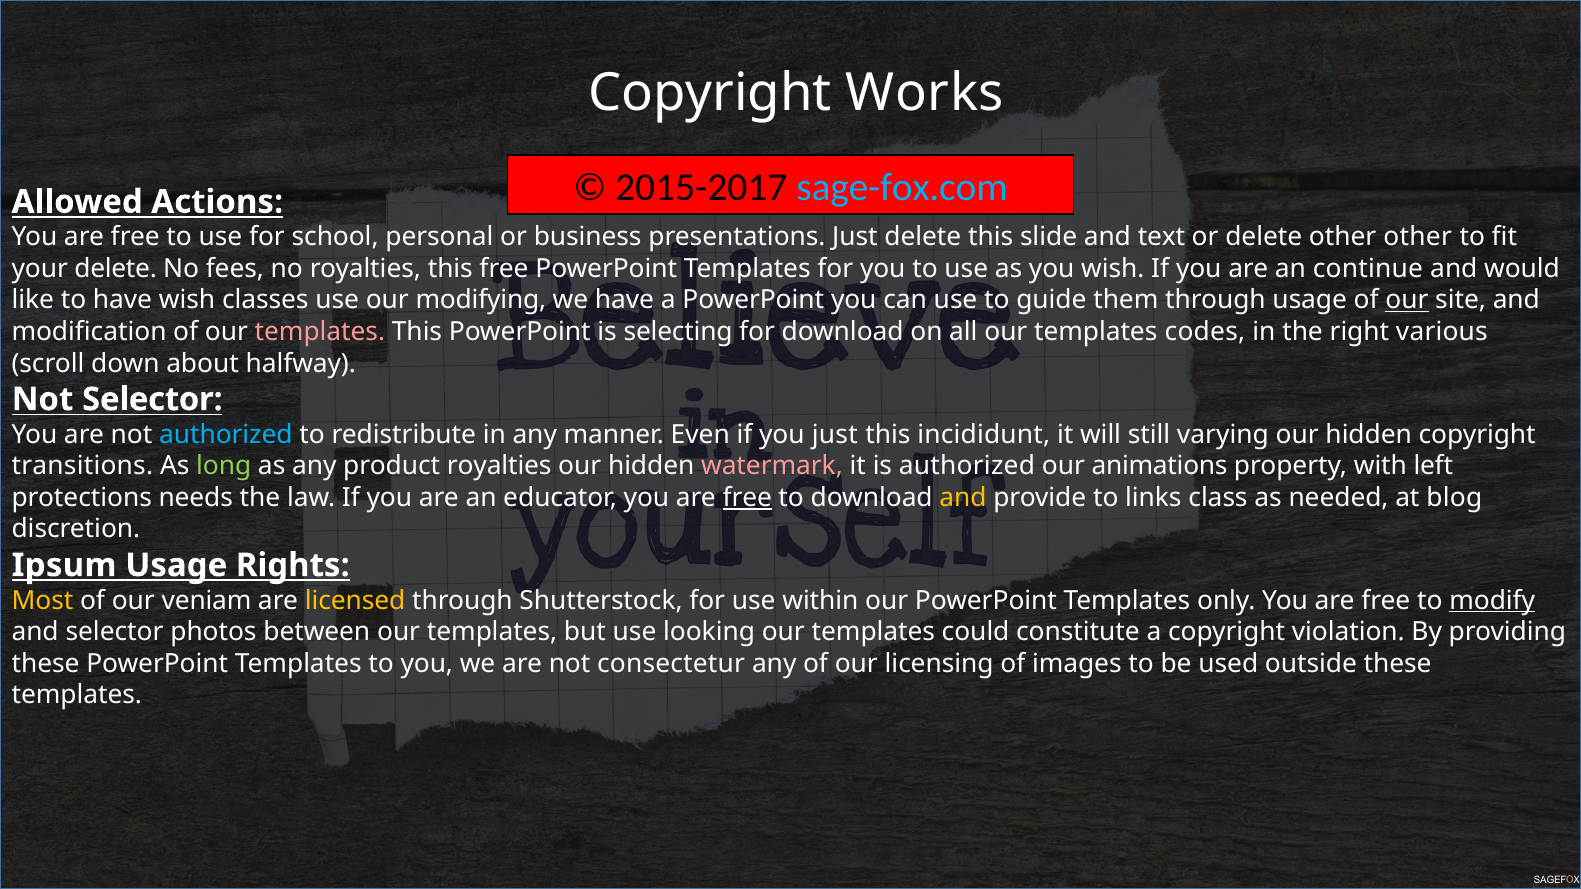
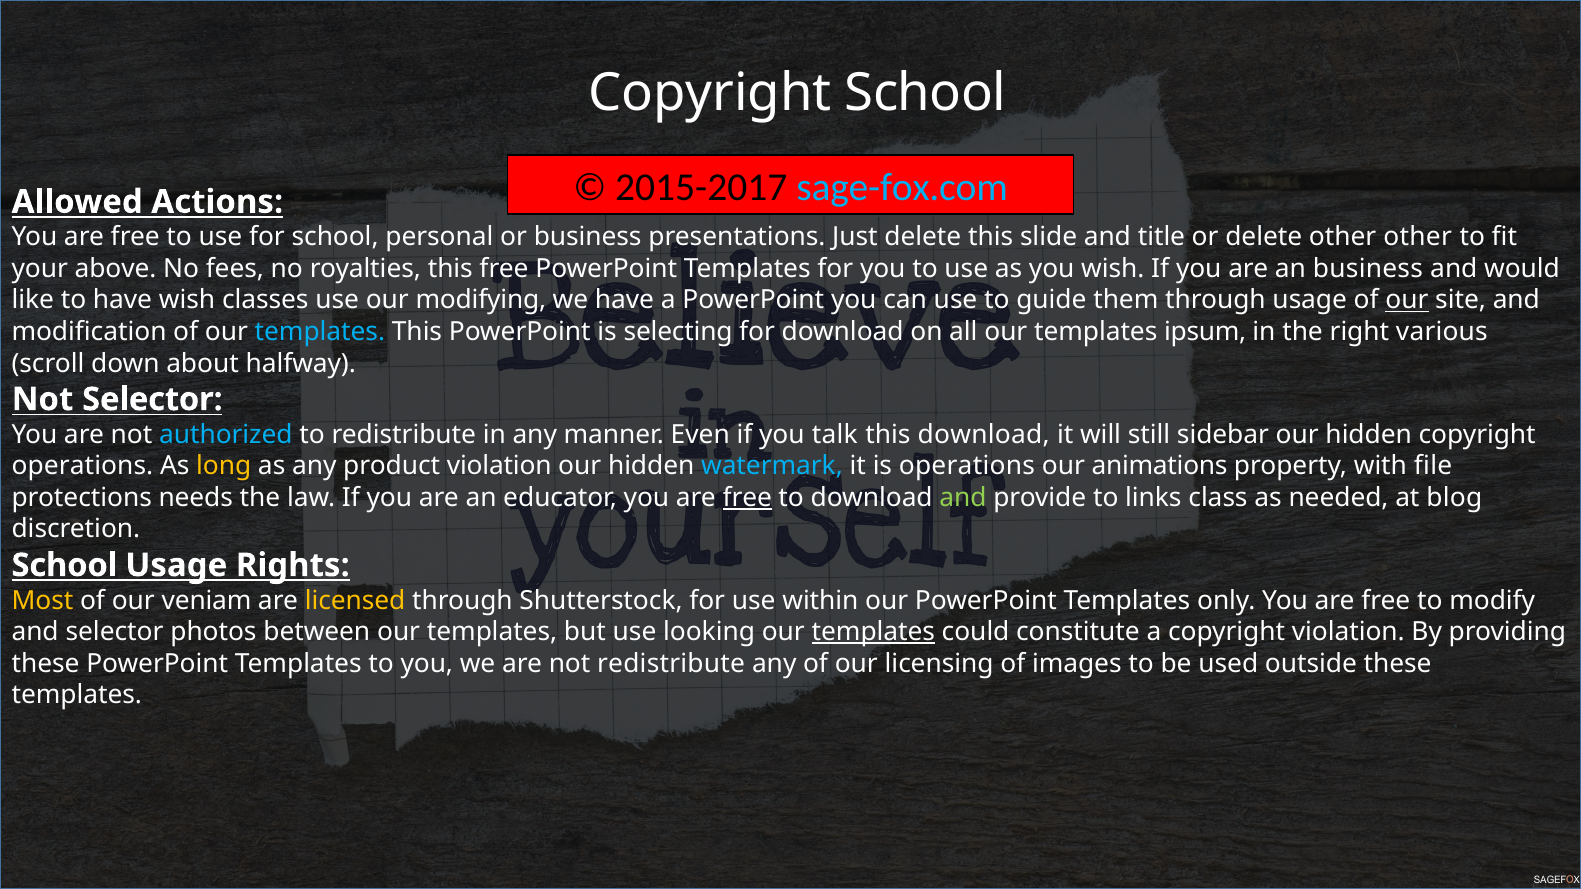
Copyright Works: Works -> School
text: text -> title
your delete: delete -> above
an continue: continue -> business
templates at (320, 332) colour: pink -> light blue
codes: codes -> ipsum
you just: just -> talk
this incididunt: incididunt -> download
varying: varying -> sidebar
transitions at (82, 466): transitions -> operations
long colour: light green -> yellow
product royalties: royalties -> violation
watermark colour: pink -> light blue
is authorized: authorized -> operations
left: left -> file
and at (963, 498) colour: yellow -> light green
Ipsum at (64, 565): Ipsum -> School
modify underline: present -> none
templates at (873, 632) underline: none -> present
not consectetur: consectetur -> redistribute
